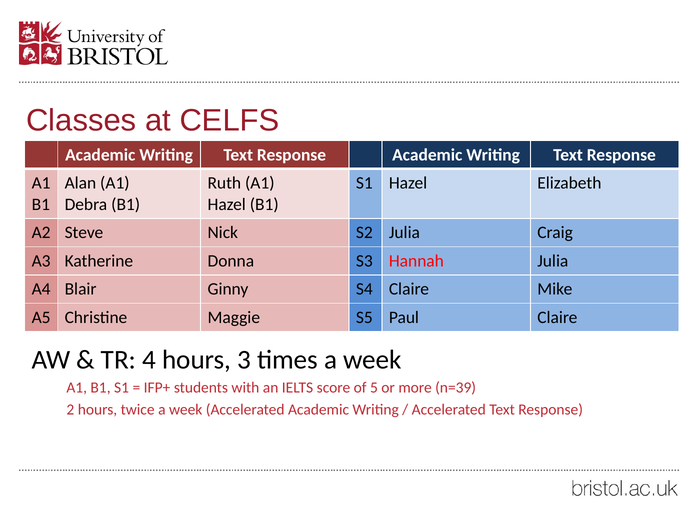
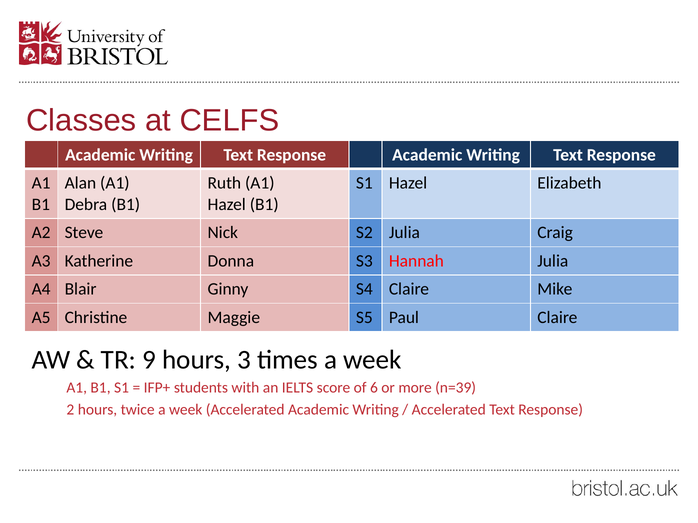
4: 4 -> 9
5: 5 -> 6
